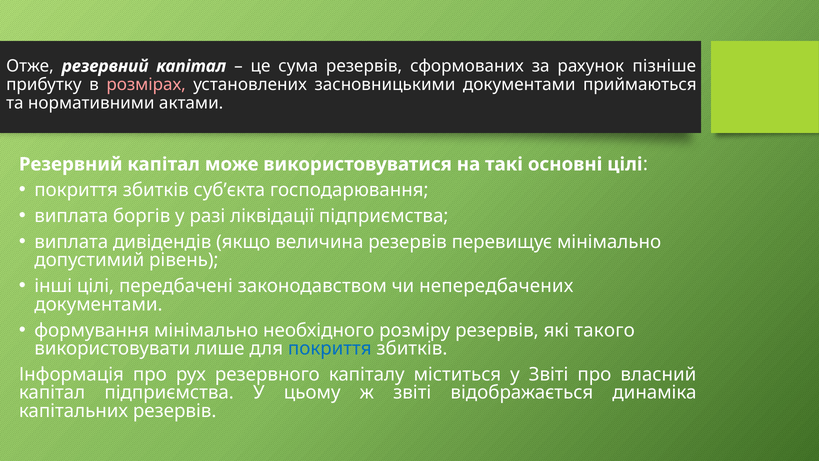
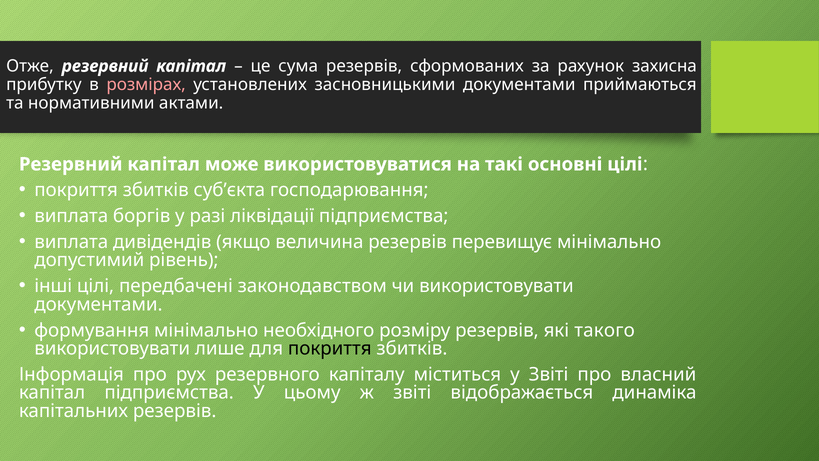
пізніше: пізніше -> захисна
чи непередбачених: непередбачених -> використовувати
покриття at (330, 348) colour: blue -> black
